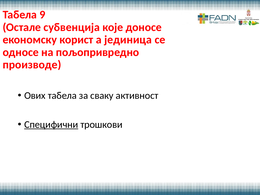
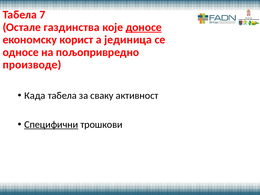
9: 9 -> 7
субвенција: субвенција -> газдинства
доносе underline: none -> present
Ових: Ових -> Када
